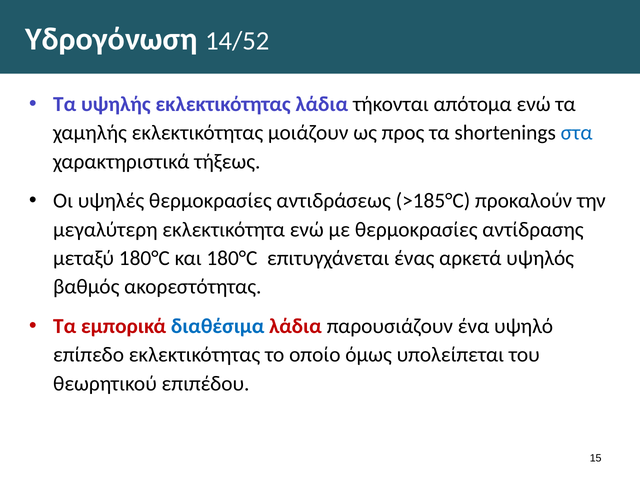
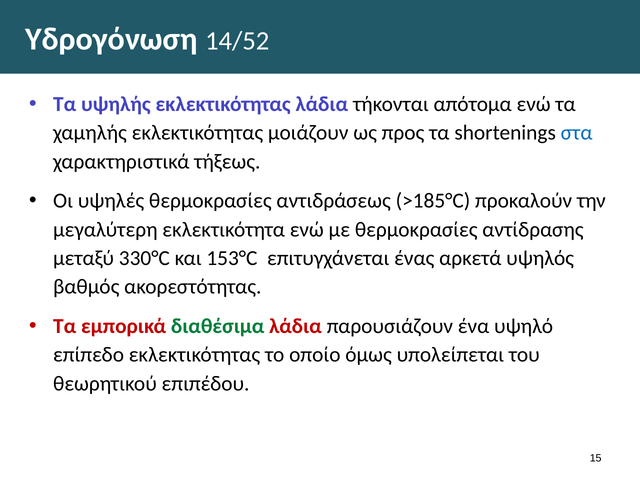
μεταξύ 180°C: 180°C -> 330°C
και 180°C: 180°C -> 153°C
διαθέσιμα colour: blue -> green
